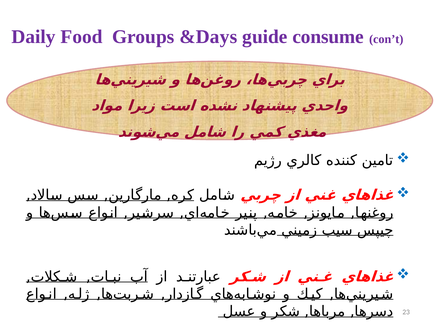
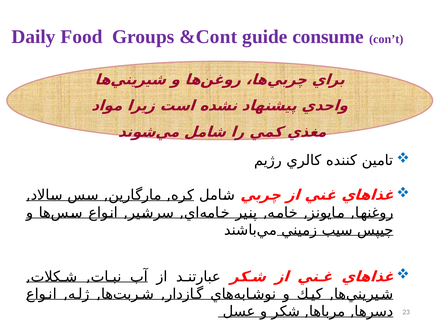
&Days: &Days -> &Cont
